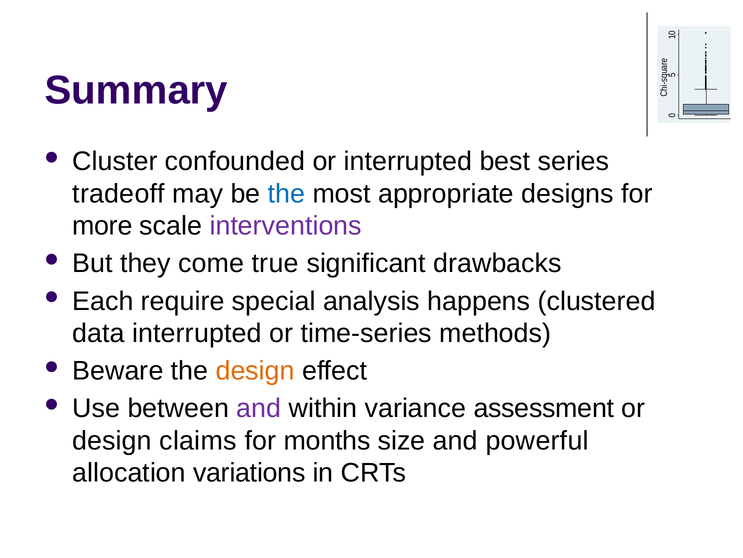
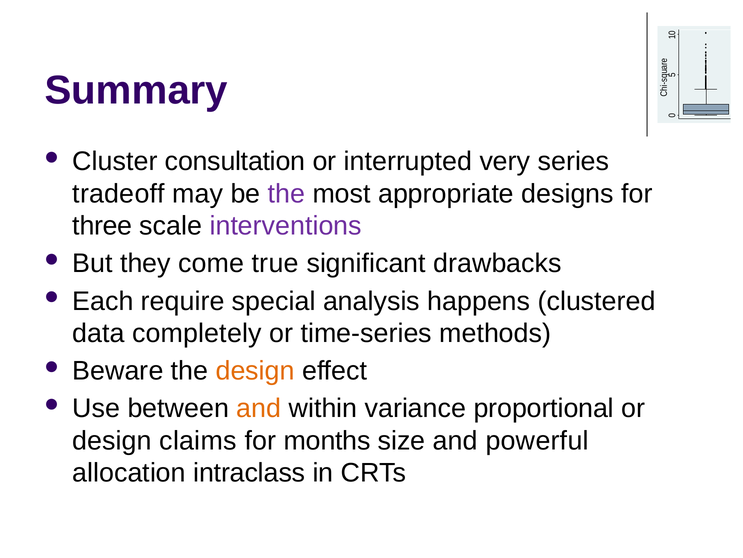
confounded: confounded -> consultation
best: best -> very
the at (286, 194) colour: blue -> purple
more: more -> three
data interrupted: interrupted -> completely
and at (259, 408) colour: purple -> orange
assessment: assessment -> proportional
variations: variations -> intraclass
